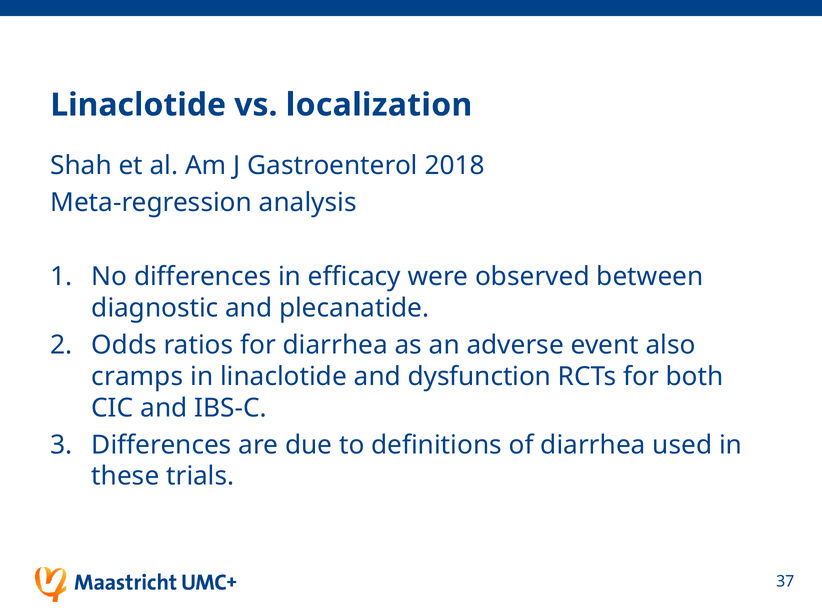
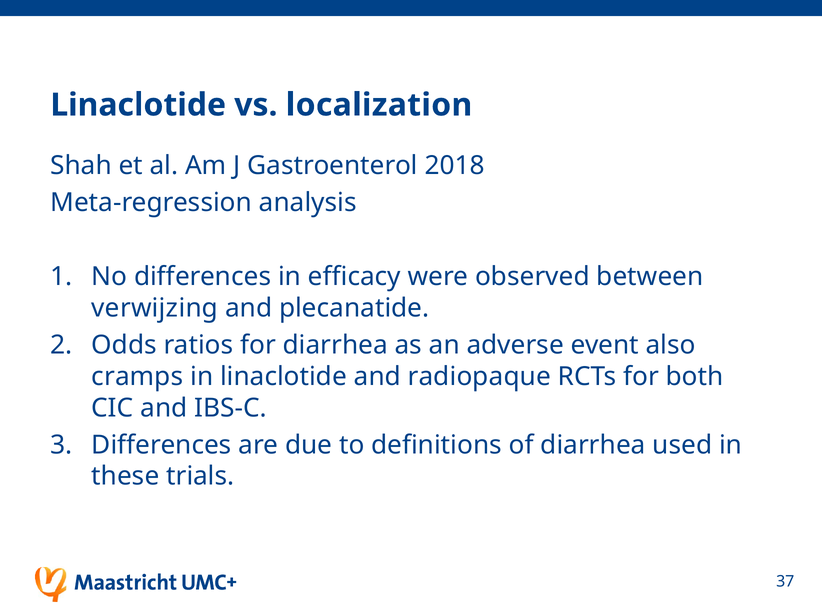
diagnostic: diagnostic -> verwijzing
dysfunction: dysfunction -> radiopaque
